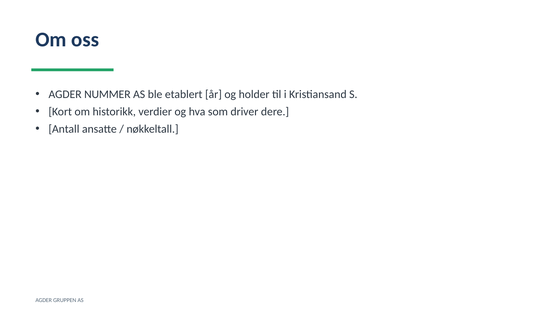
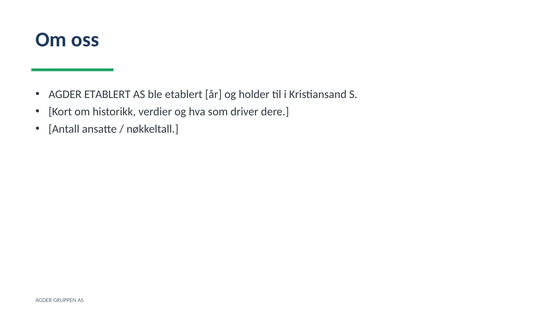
AGDER NUMMER: NUMMER -> ETABLERT
